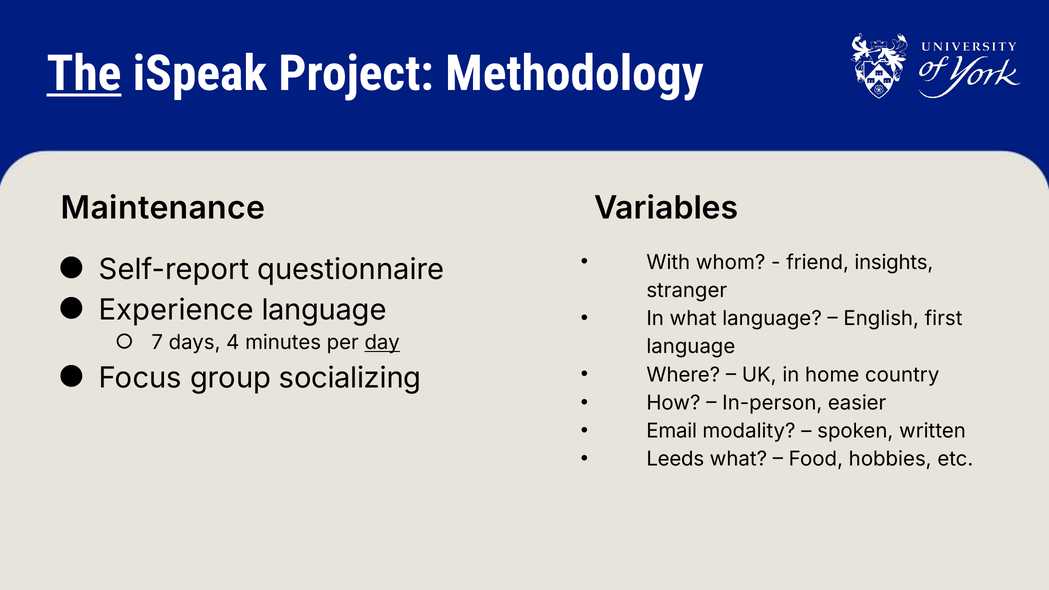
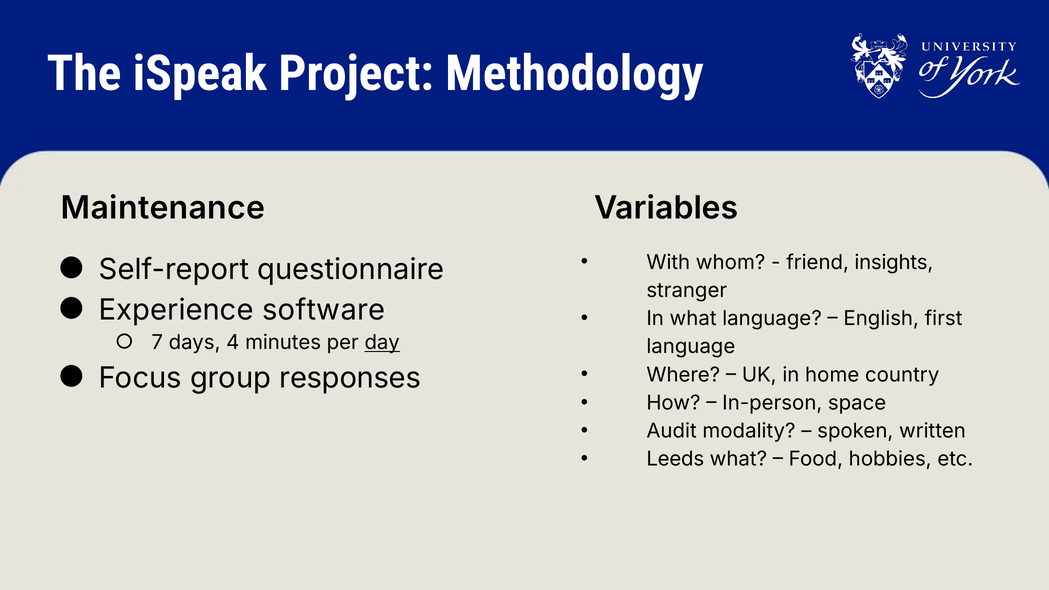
The underline: present -> none
Experience language: language -> software
socializing: socializing -> responses
easier: easier -> space
Email: Email -> Audit
